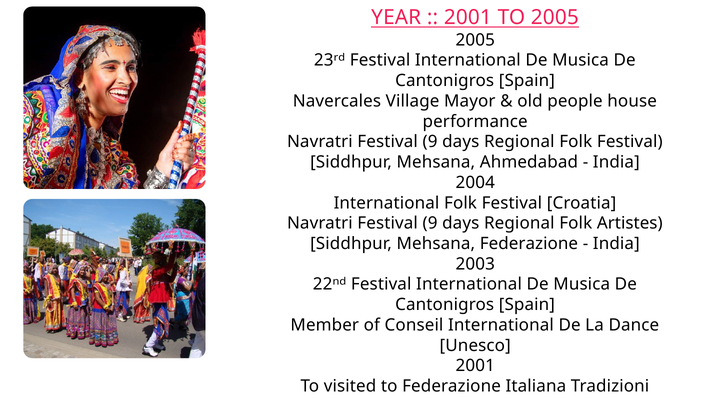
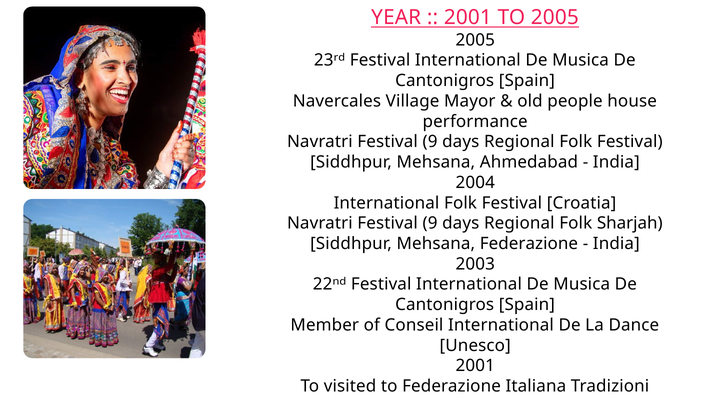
Artistes: Artistes -> Sharjah
